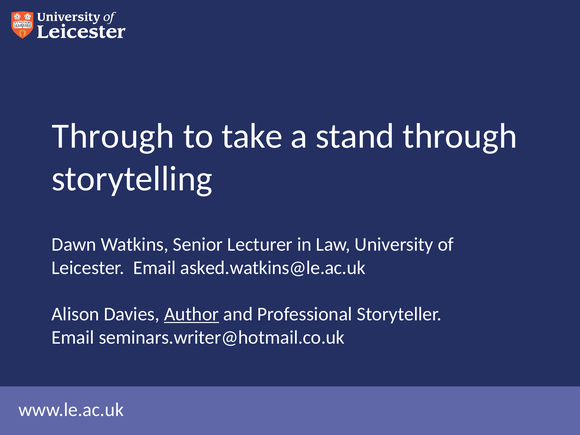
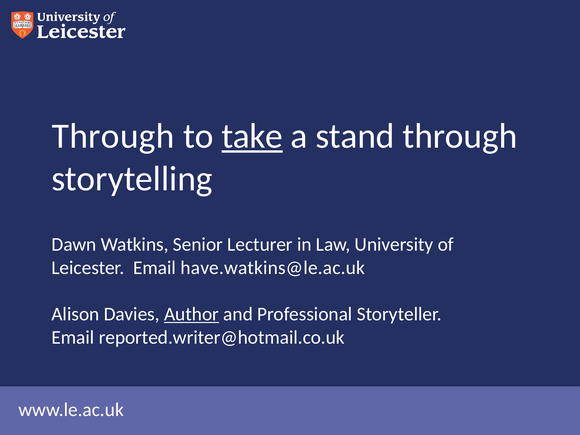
take underline: none -> present
asked.watkins@le.ac.uk: asked.watkins@le.ac.uk -> have.watkins@le.ac.uk
seminars.writer@hotmail.co.uk: seminars.writer@hotmail.co.uk -> reported.writer@hotmail.co.uk
